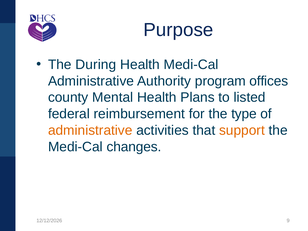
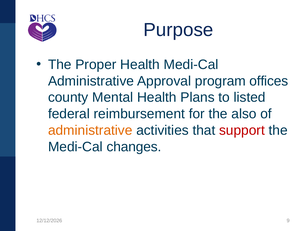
During: During -> Proper
Authority: Authority -> Approval
type: type -> also
support colour: orange -> red
